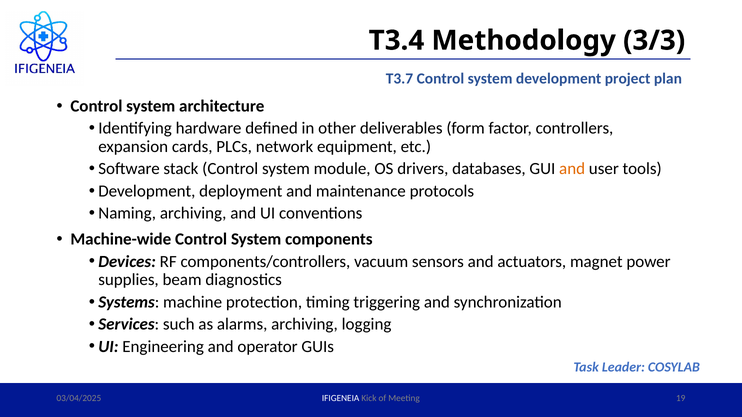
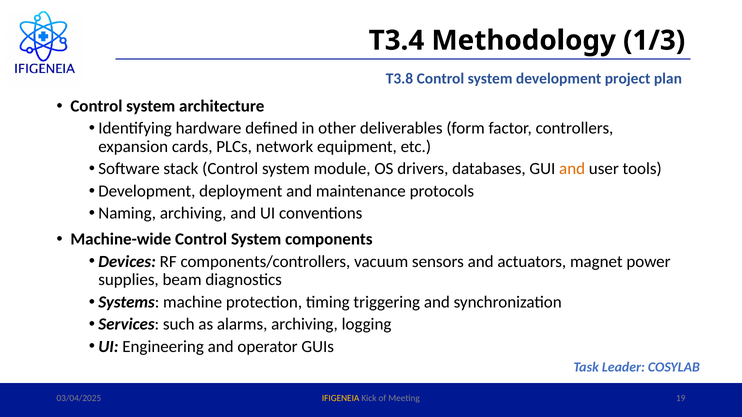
3/3: 3/3 -> 1/3
T3.7: T3.7 -> T3.8
IFIGENEIA colour: white -> yellow
